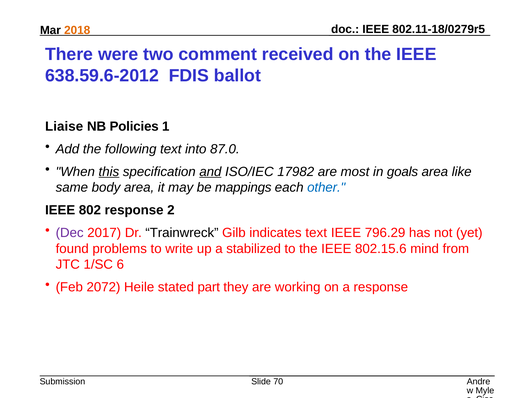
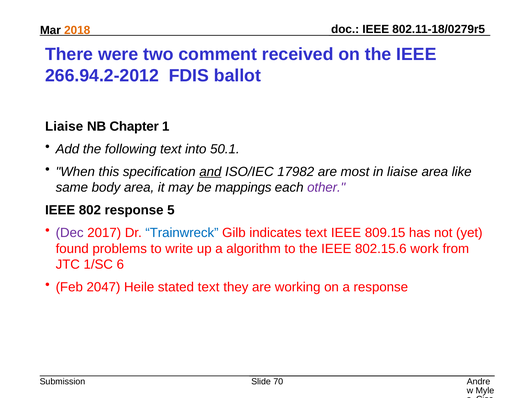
638.59.6-2012: 638.59.6-2012 -> 266.94.2-2012
Policies: Policies -> Chapter
87.0: 87.0 -> 50.1
this underline: present -> none
in goals: goals -> liaise
other colour: blue -> purple
2: 2 -> 5
Trainwreck colour: black -> blue
796.29: 796.29 -> 809.15
stabilized: stabilized -> algorithm
mind: mind -> work
2072: 2072 -> 2047
stated part: part -> text
